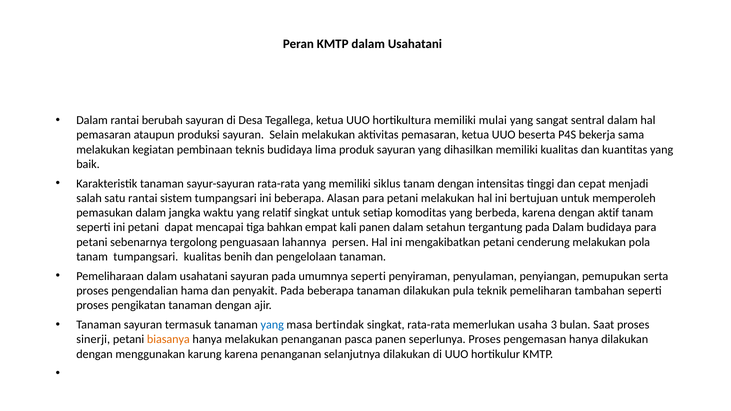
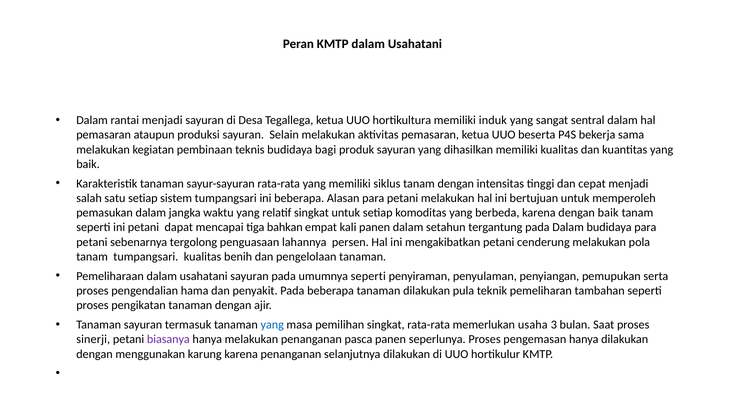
rantai berubah: berubah -> menjadi
mulai: mulai -> induk
lima: lima -> bagi
satu rantai: rantai -> setiap
dengan aktif: aktif -> baik
bertindak: bertindak -> pemilihan
biasanya colour: orange -> purple
